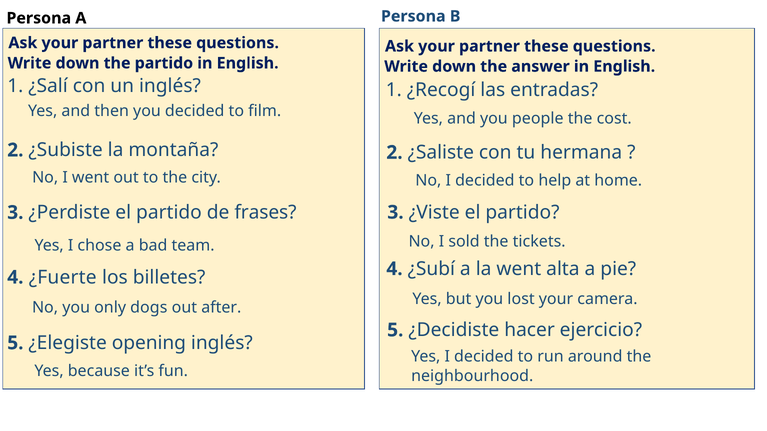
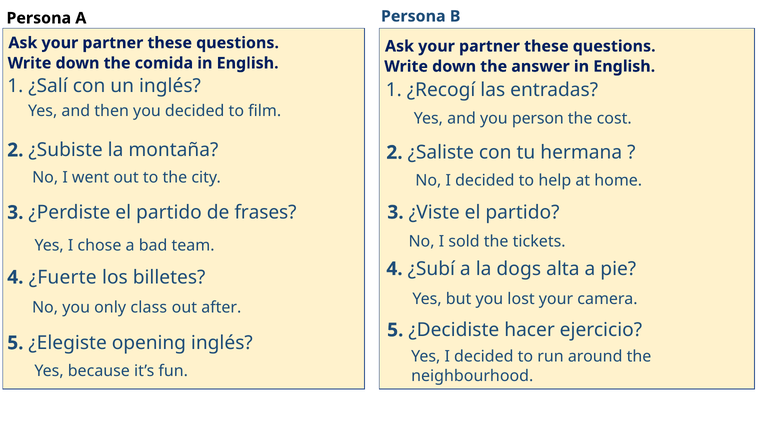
the partido: partido -> comida
people: people -> person
la went: went -> dogs
dogs: dogs -> class
